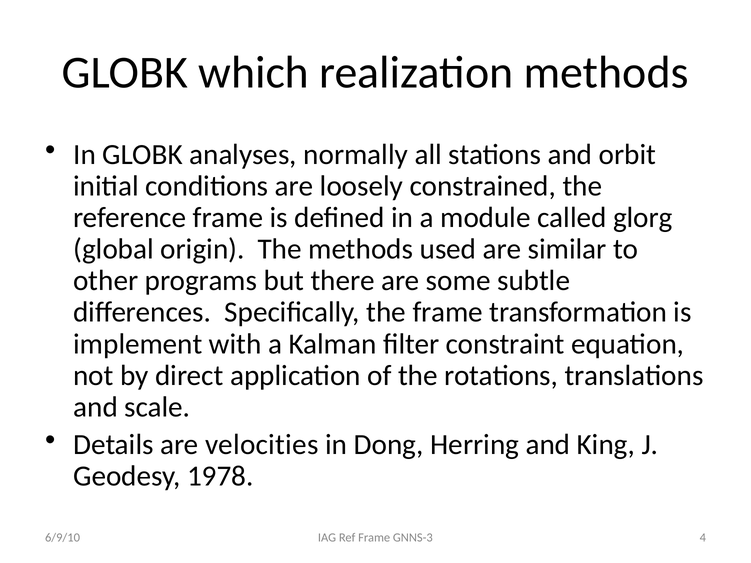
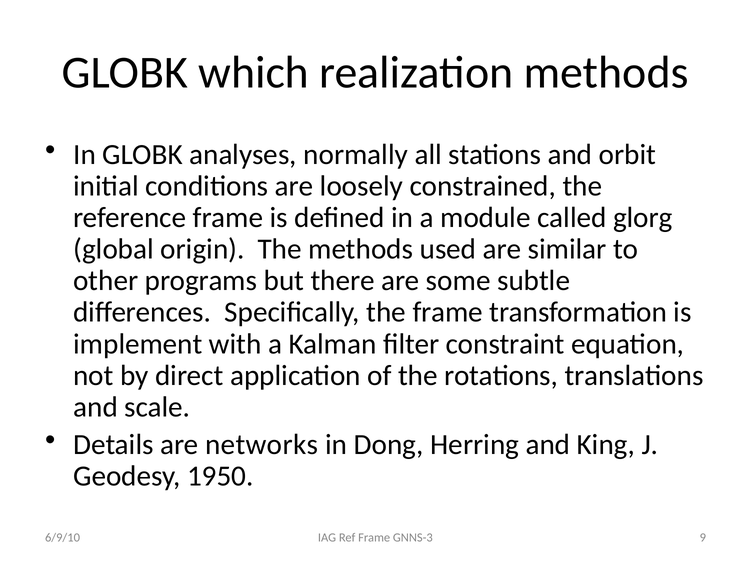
velocities: velocities -> networks
1978: 1978 -> 1950
4: 4 -> 9
